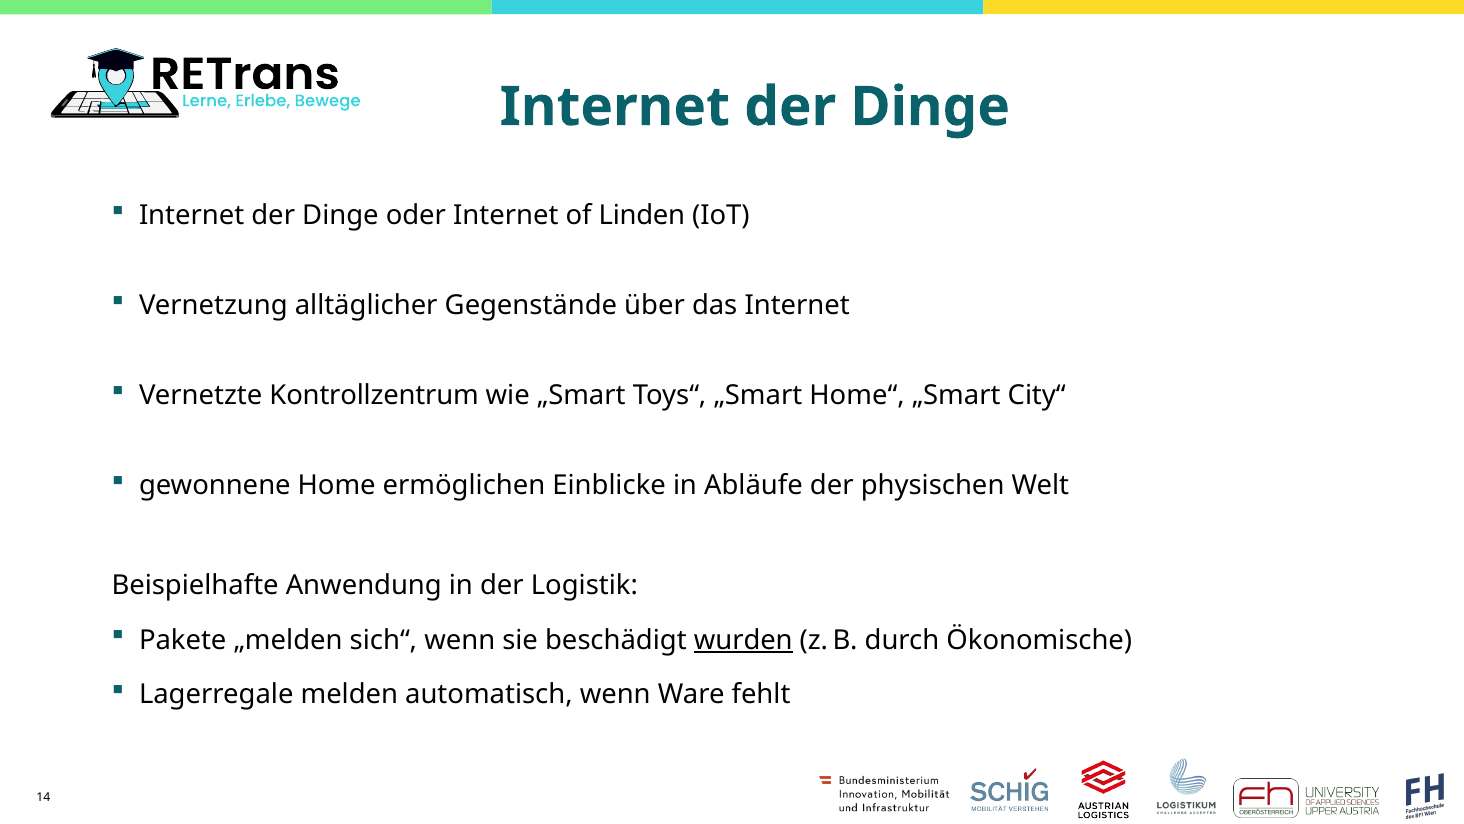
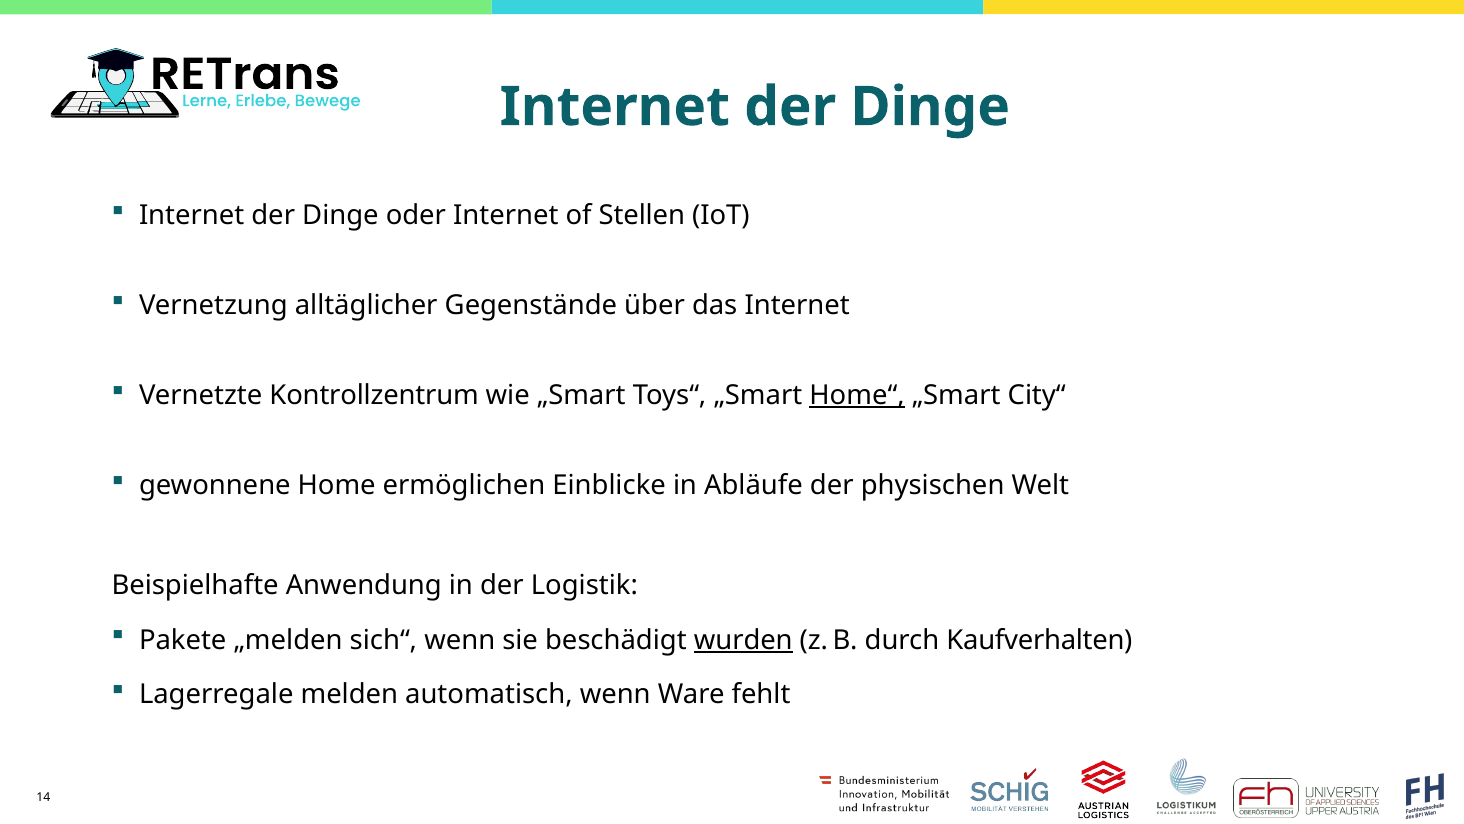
Linden: Linden -> Stellen
Home“ underline: none -> present
Ökonomische: Ökonomische -> Kaufverhalten
